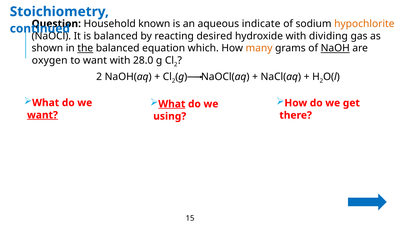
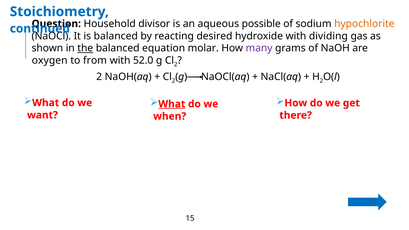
known: known -> divisor
indicate: indicate -> possible
which: which -> molar
many colour: orange -> purple
NaOH underline: present -> none
to want: want -> from
28.0: 28.0 -> 52.0
want at (42, 115) underline: present -> none
using: using -> when
